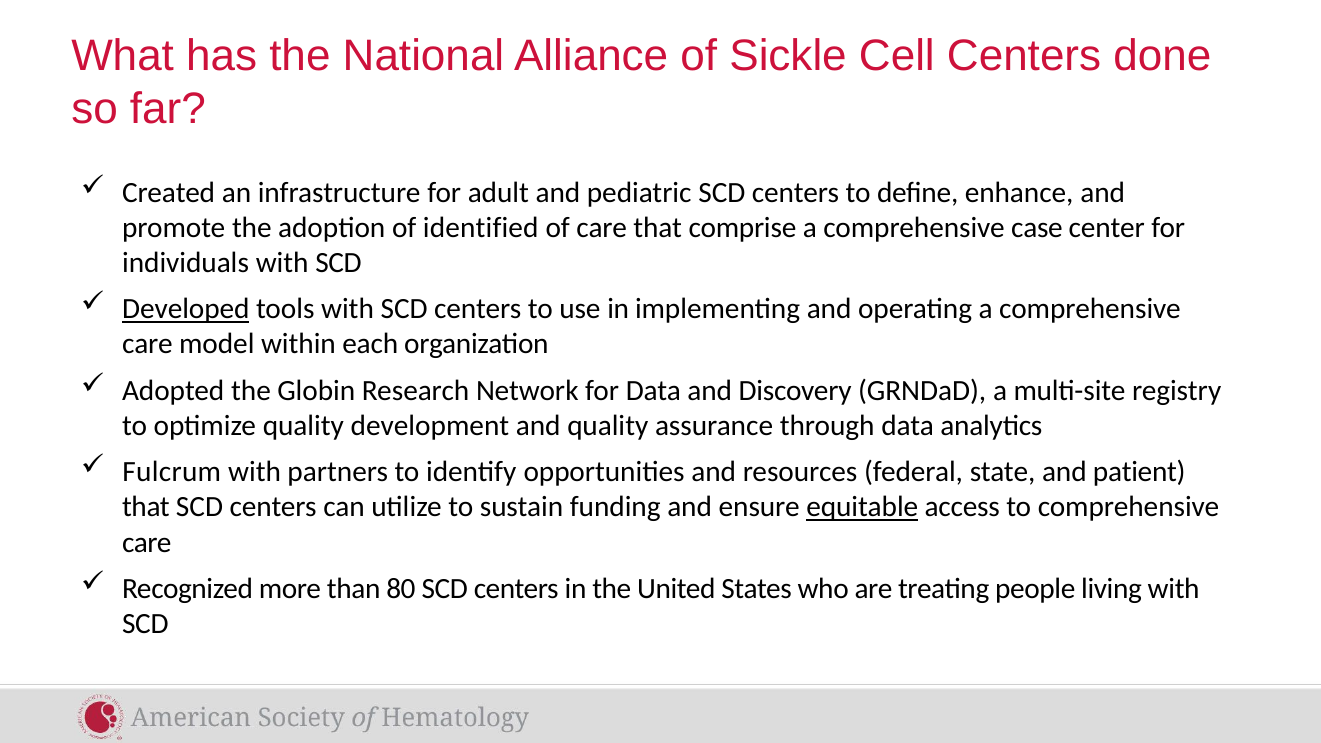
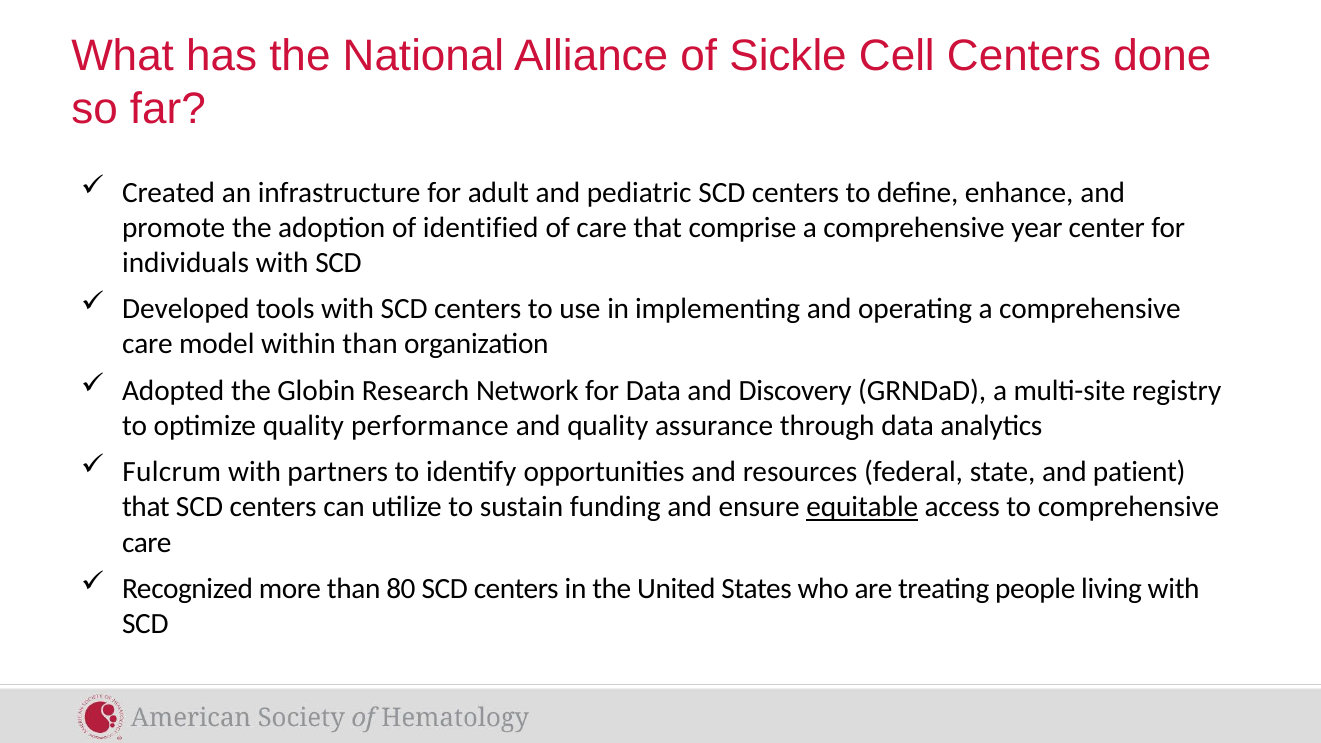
case: case -> year
Developed underline: present -> none
within each: each -> than
development: development -> performance
